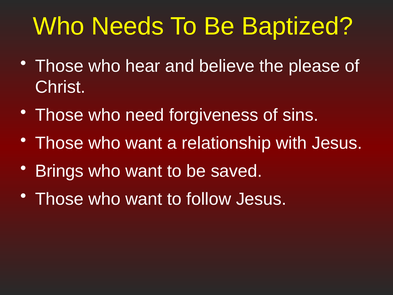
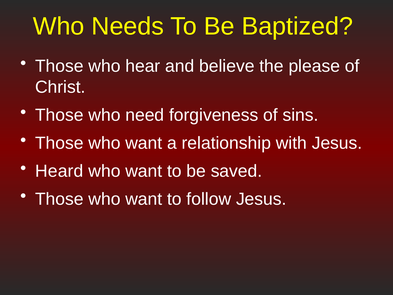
Brings: Brings -> Heard
